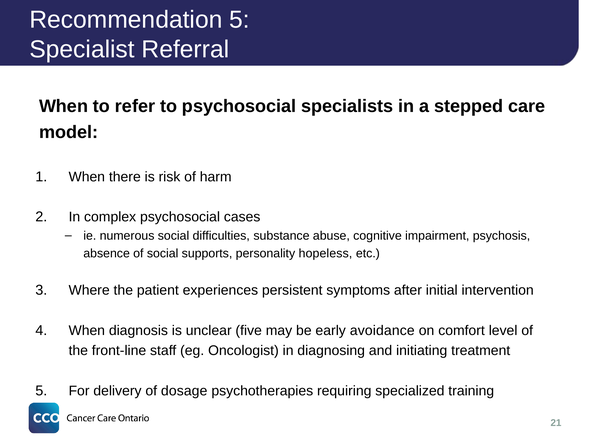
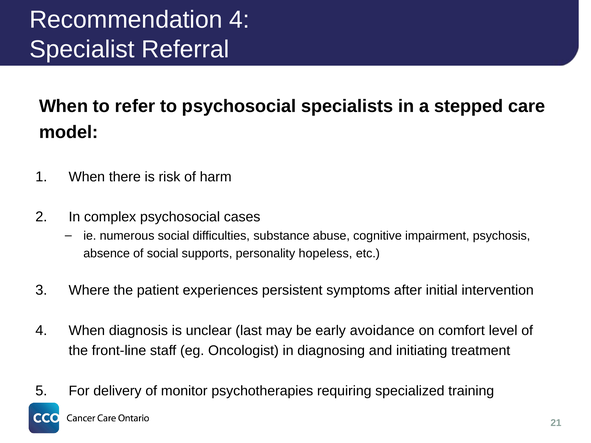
Recommendation 5: 5 -> 4
five: five -> last
dosage: dosage -> monitor
